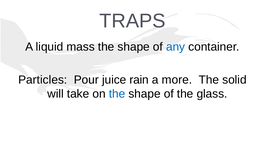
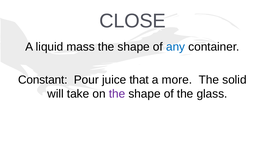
TRAPS: TRAPS -> CLOSE
Particles: Particles -> Constant
rain: rain -> that
the at (117, 94) colour: blue -> purple
